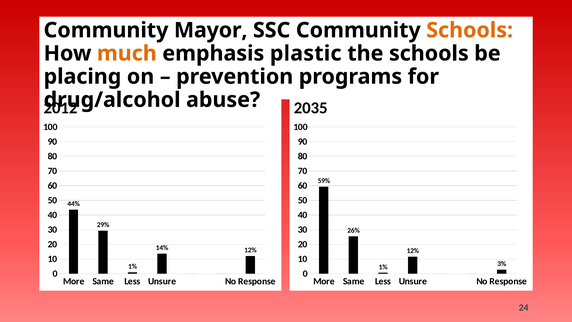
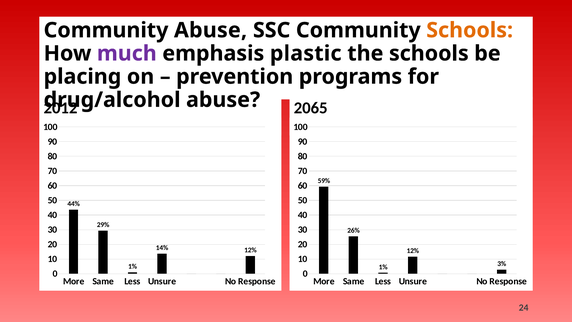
Community Mayor: Mayor -> Abuse
much colour: orange -> purple
2035: 2035 -> 2065
